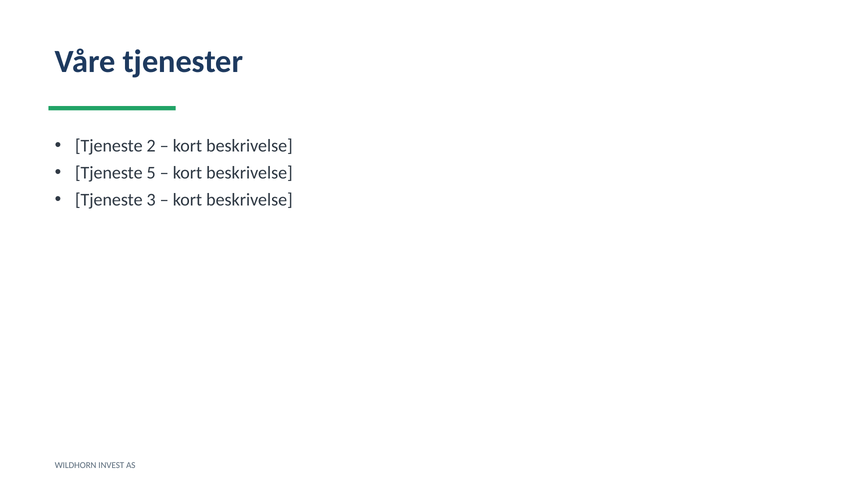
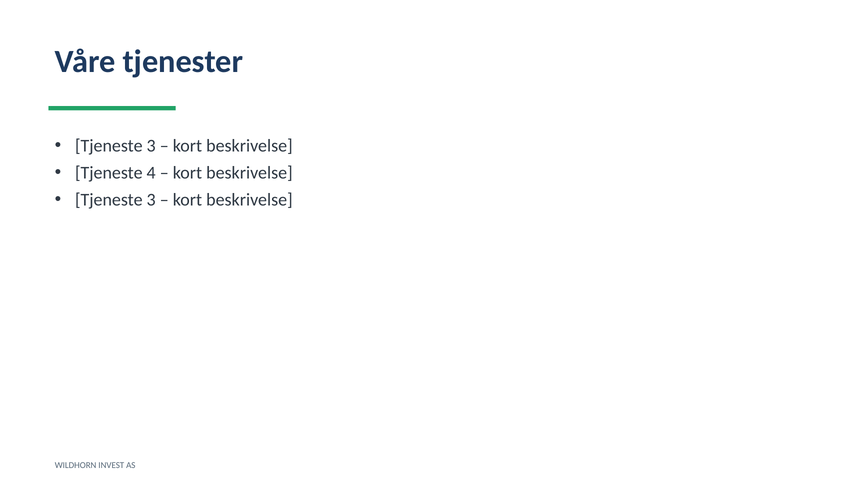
2 at (151, 146): 2 -> 3
5: 5 -> 4
